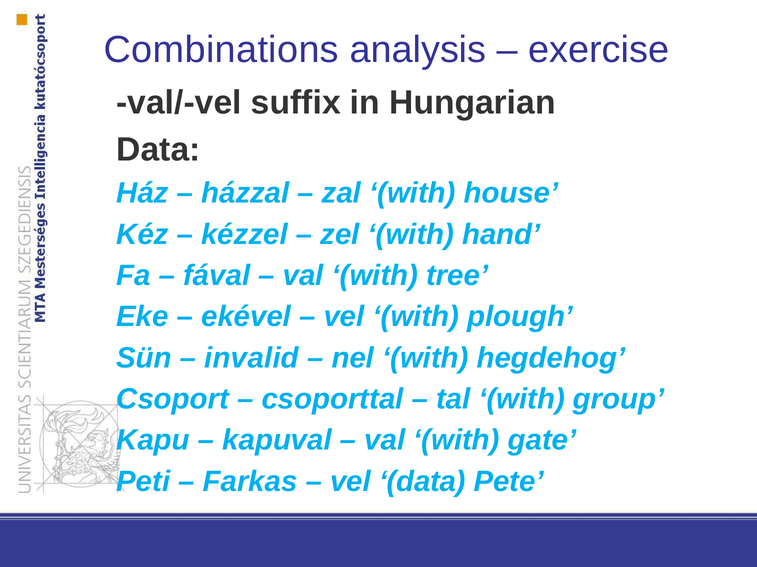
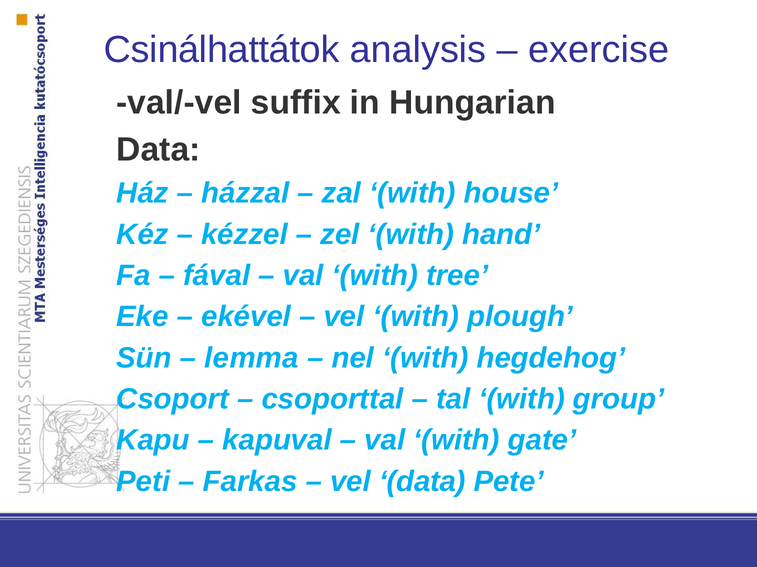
Combinations: Combinations -> Csinálhattátok
invalid: invalid -> lemma
